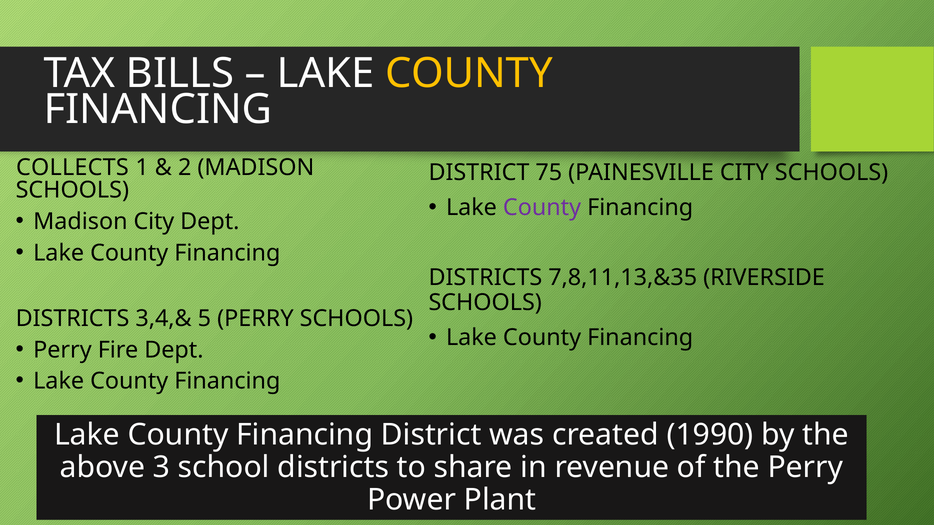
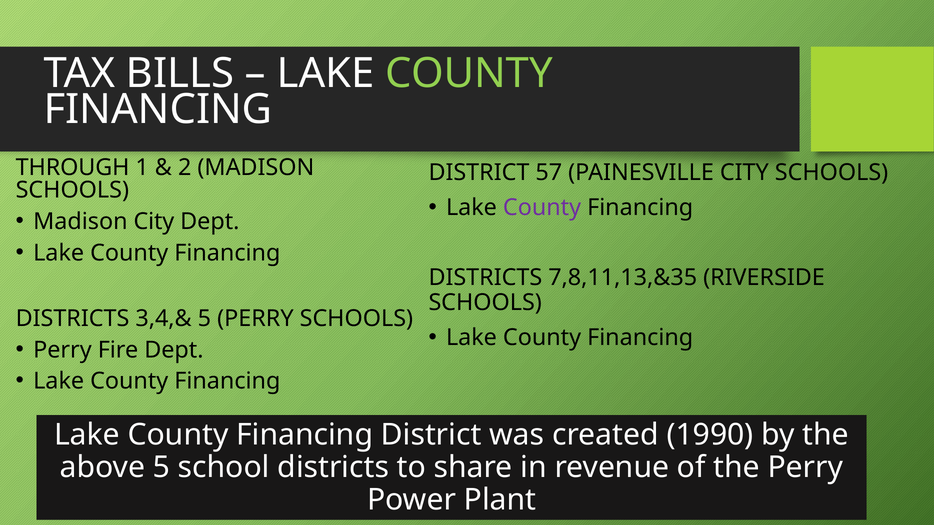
COUNTY at (469, 73) colour: yellow -> light green
COLLECTS: COLLECTS -> THROUGH
75: 75 -> 57
above 3: 3 -> 5
